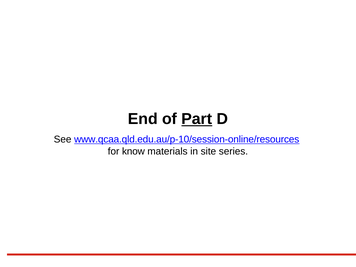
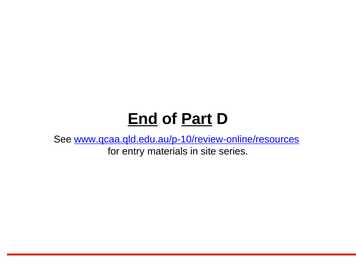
End underline: none -> present
www.qcaa.qld.edu.au/p-10/session-online/resources: www.qcaa.qld.edu.au/p-10/session-online/resources -> www.qcaa.qld.edu.au/p-10/review-online/resources
know: know -> entry
